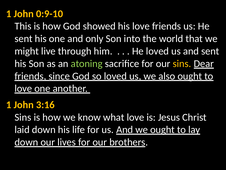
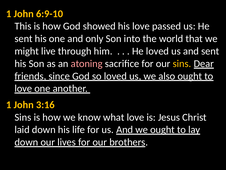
0:9-10: 0:9-10 -> 6:9-10
love friends: friends -> passed
atoning colour: light green -> pink
